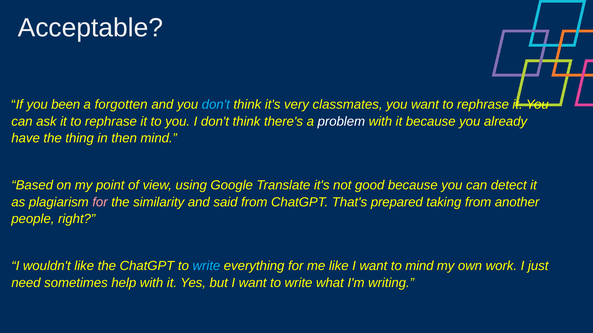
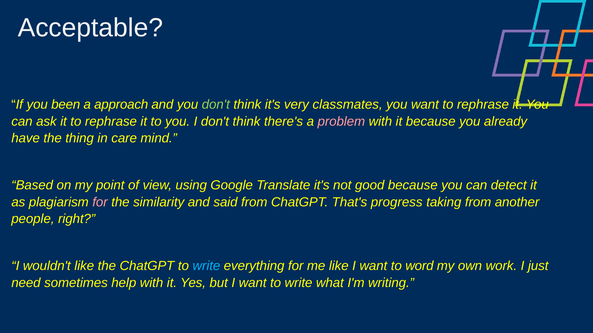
forgotten: forgotten -> approach
don't at (216, 105) colour: light blue -> light green
problem colour: white -> pink
then: then -> care
prepared: prepared -> progress
to mind: mind -> word
